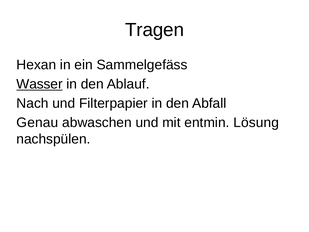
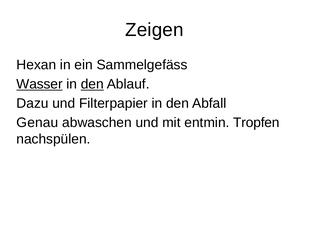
Tragen: Tragen -> Zeigen
den at (92, 84) underline: none -> present
Nach: Nach -> Dazu
Lösung: Lösung -> Tropfen
